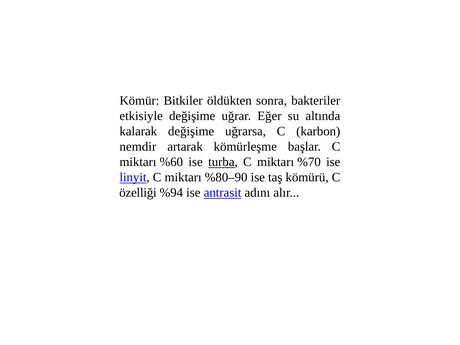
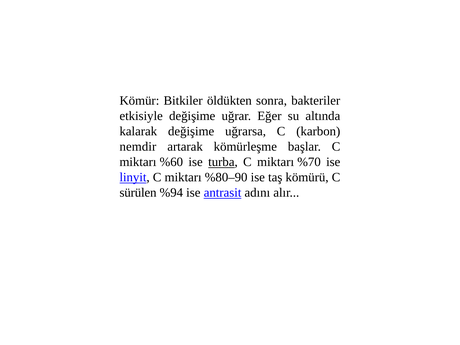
özelliği: özelliği -> sürülen
